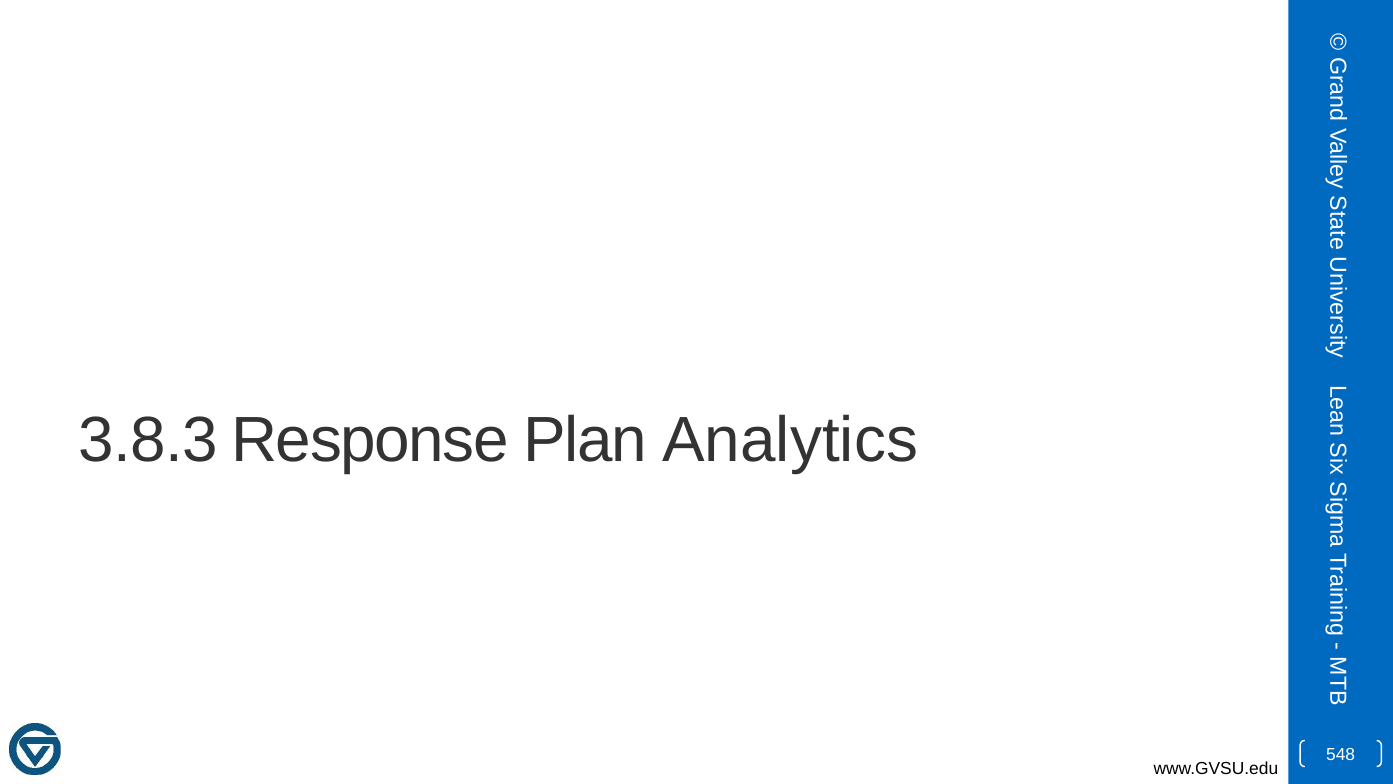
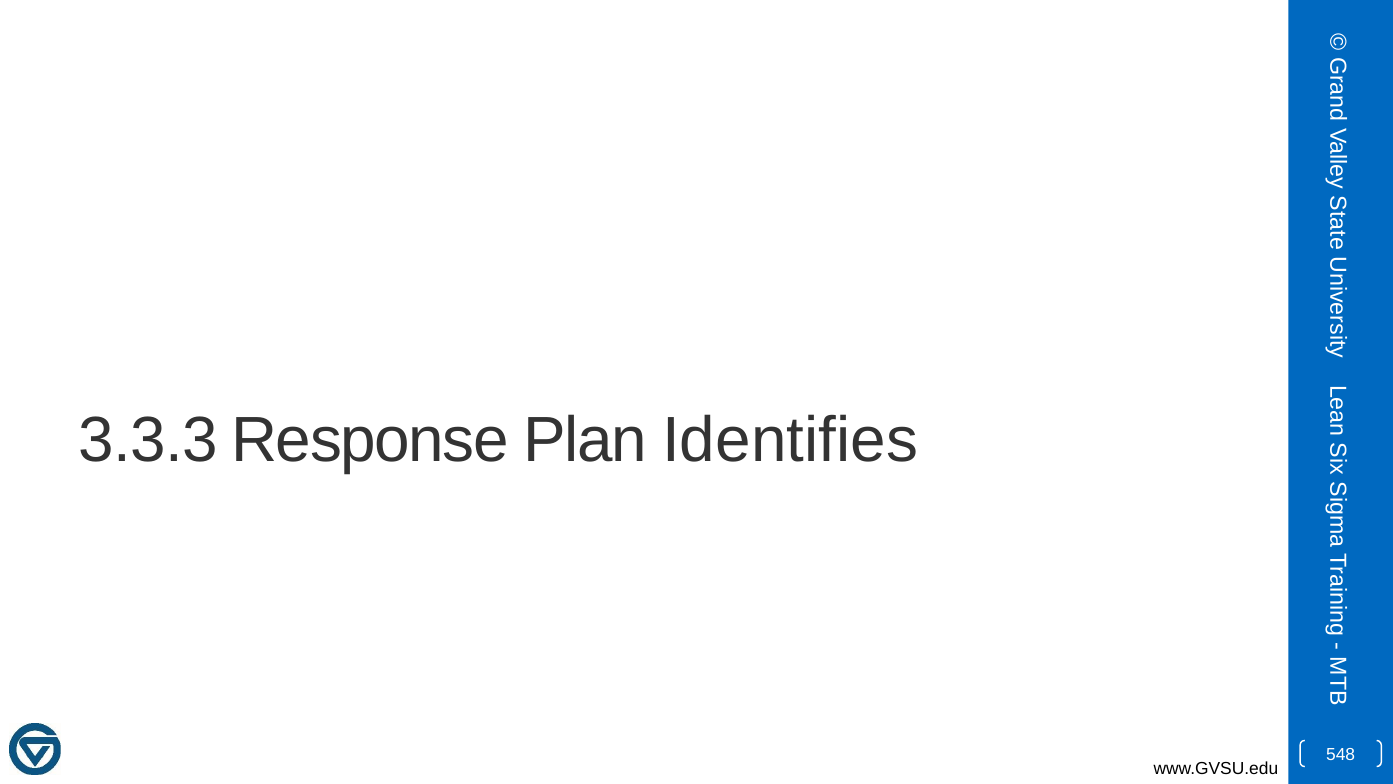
3.8.3: 3.8.3 -> 3.3.3
Analytics: Analytics -> Identifies
